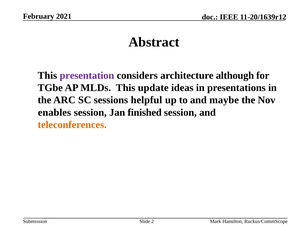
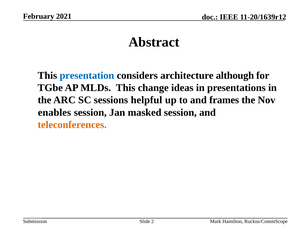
presentation colour: purple -> blue
update: update -> change
maybe: maybe -> frames
finished: finished -> masked
